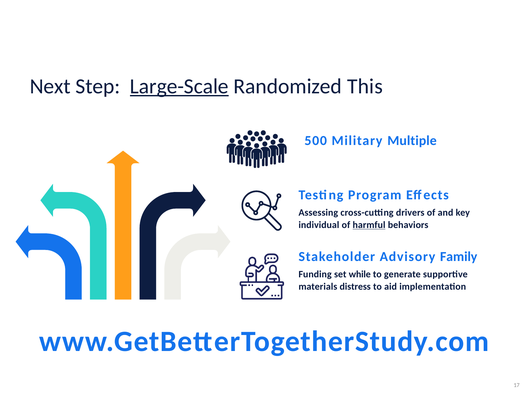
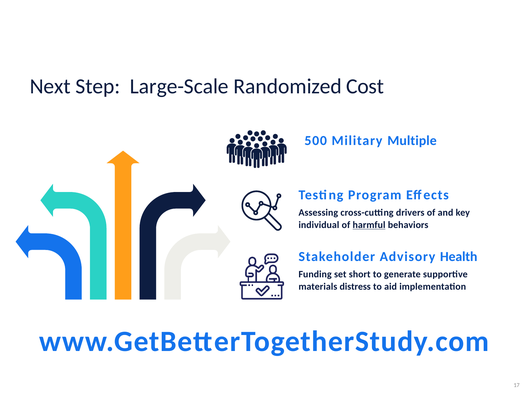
Large-Scale underline: present -> none
This: This -> Cost
Family: Family -> Health
while: while -> short
